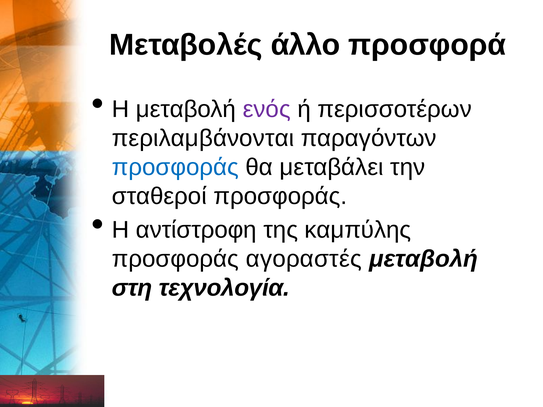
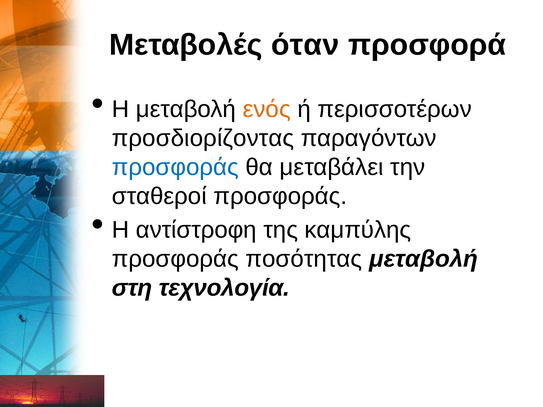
άλλο: άλλο -> όταν
ενός colour: purple -> orange
περιλαμβάνονται: περιλαμβάνονται -> προσδιορίζοντας
αγοραστές: αγοραστές -> ποσότητας
